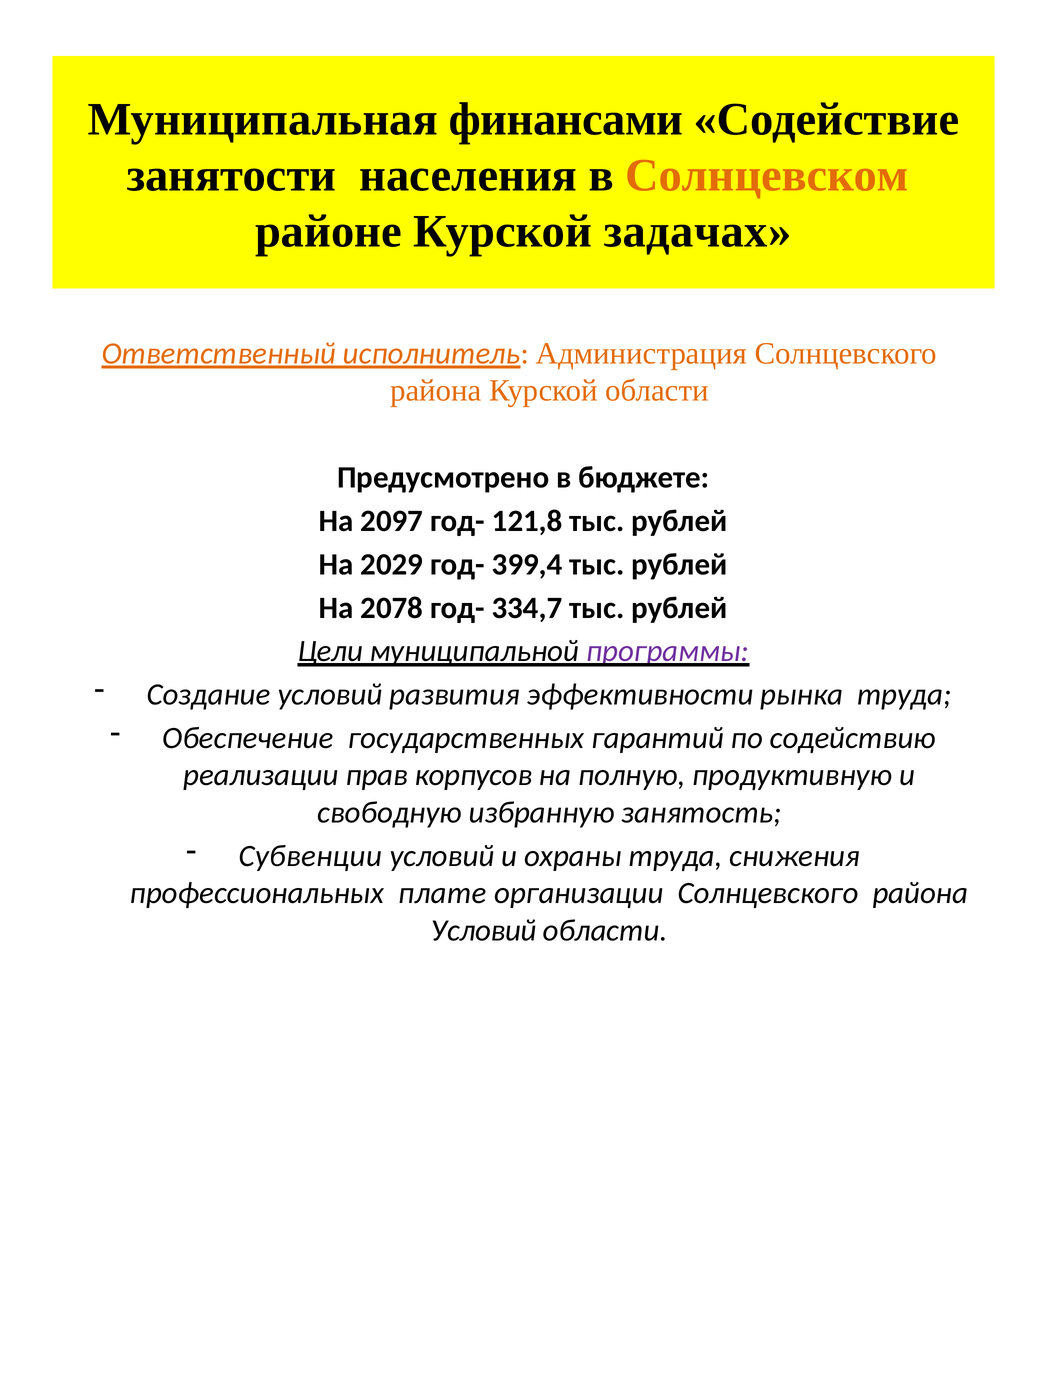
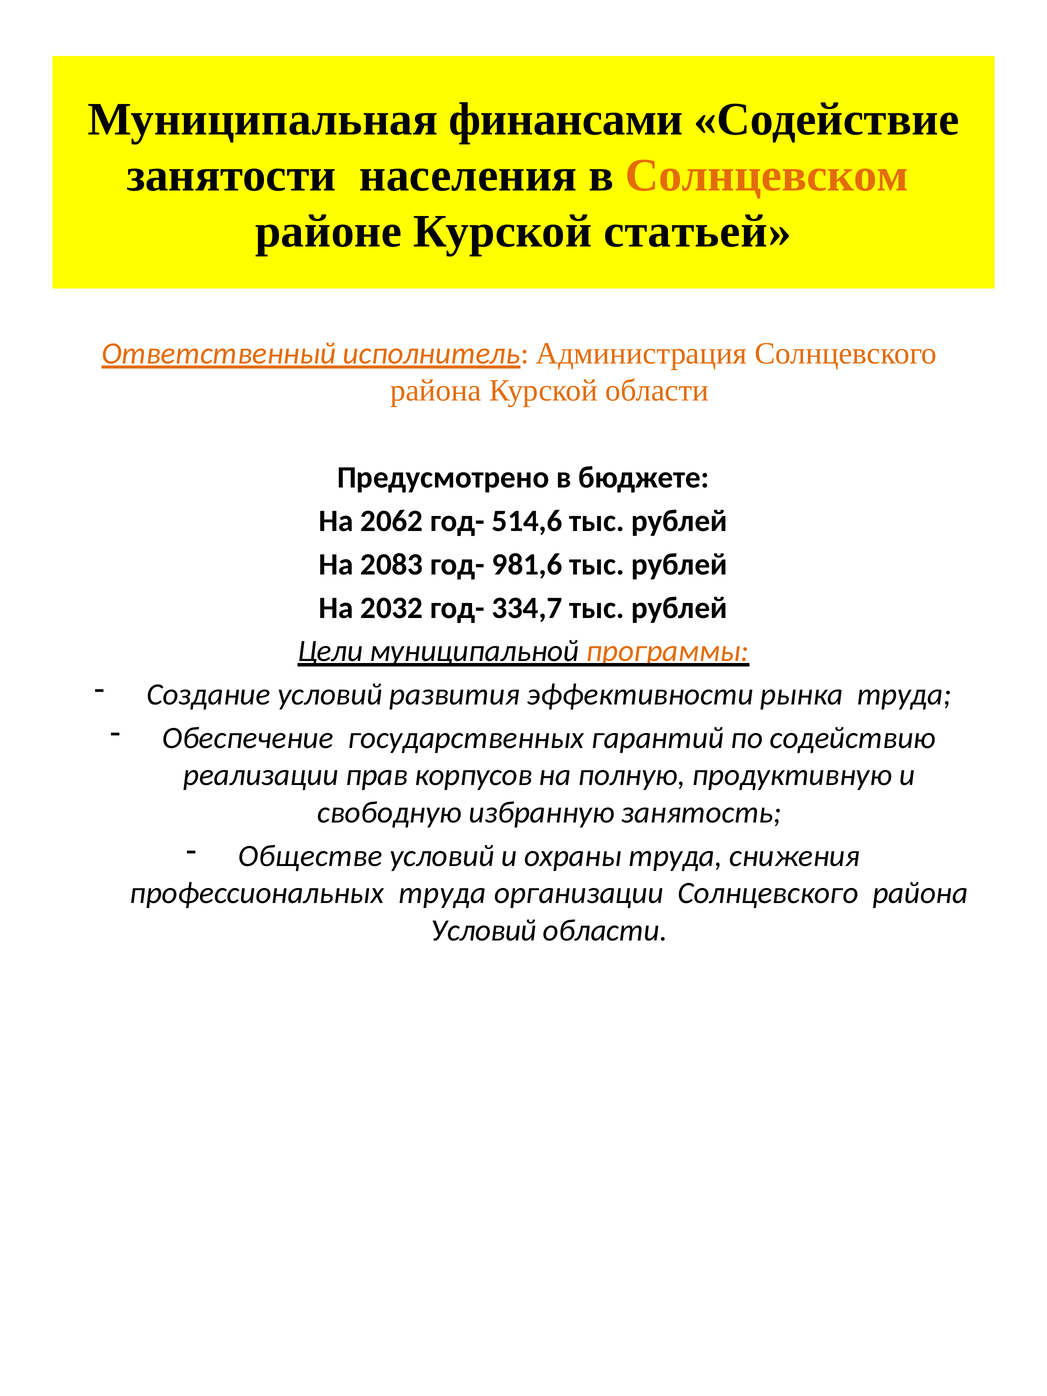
задачах: задачах -> статьей
2097: 2097 -> 2062
121,8: 121,8 -> 514,6
2029: 2029 -> 2083
399,4: 399,4 -> 981,6
2078: 2078 -> 2032
программы colour: purple -> orange
Субвенции: Субвенции -> Обществе
профессиональных плате: плате -> труда
